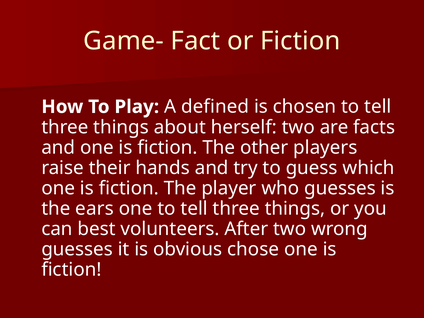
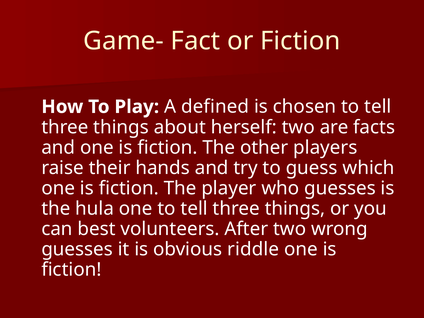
ears: ears -> hula
chose: chose -> riddle
